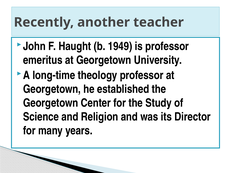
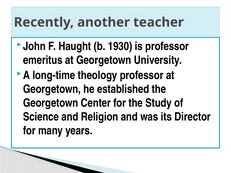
1949: 1949 -> 1930
